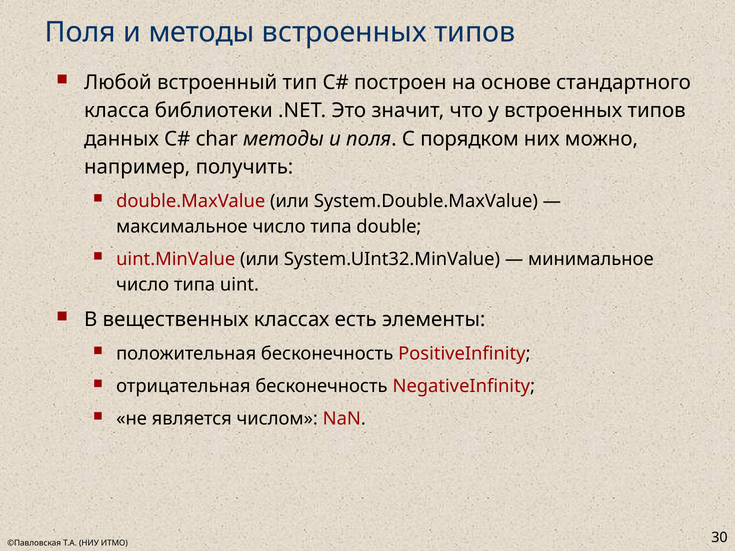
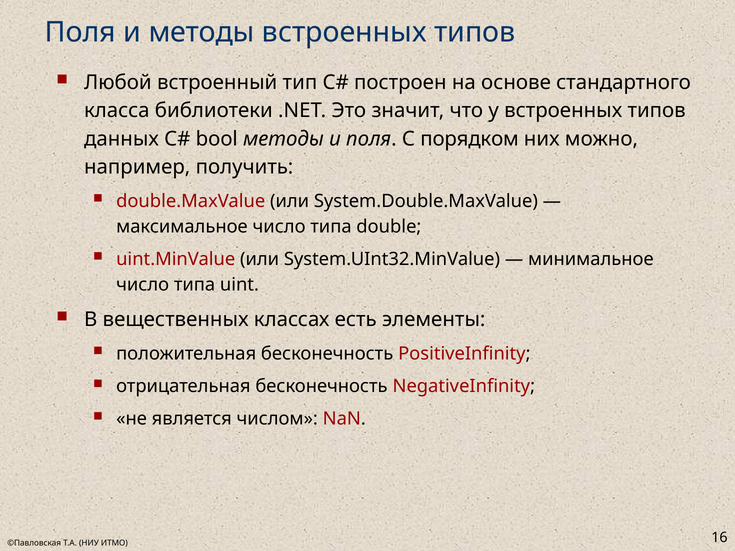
char: char -> bool
30: 30 -> 16
